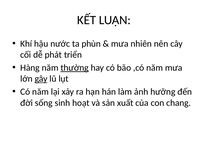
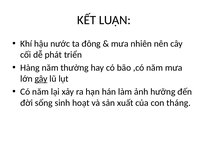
phùn: phùn -> đông
thường underline: present -> none
chang: chang -> tháng
